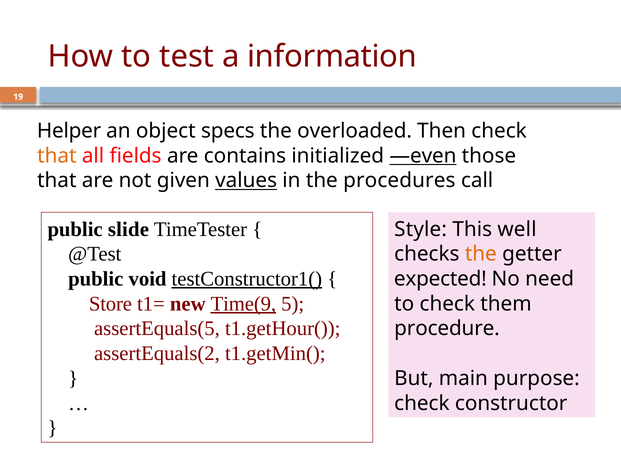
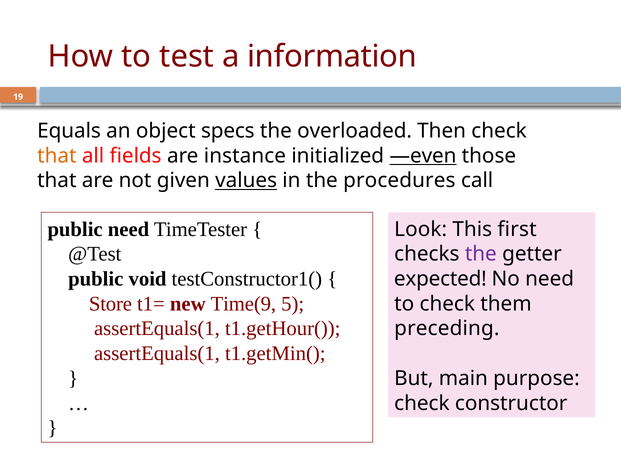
Helper: Helper -> Equals
contains: contains -> instance
public slide: slide -> need
Style: Style -> Look
well: well -> first
the at (481, 254) colour: orange -> purple
testConstructor1( underline: present -> none
Time(9 underline: present -> none
assertEquals(5 at (157, 328): assertEquals(5 -> assertEquals(1
procedure: procedure -> preceding
assertEquals(2 at (157, 353): assertEquals(2 -> assertEquals(1
